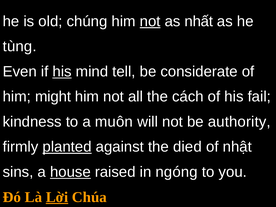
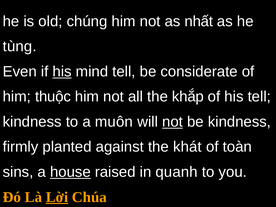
not at (150, 21) underline: present -> none
might: might -> thuộc
cách: cách -> khắp
his fail: fail -> tell
not at (172, 122) underline: none -> present
be authority: authority -> kindness
planted underline: present -> none
died: died -> khát
nhật: nhật -> toàn
ngóng: ngóng -> quanh
